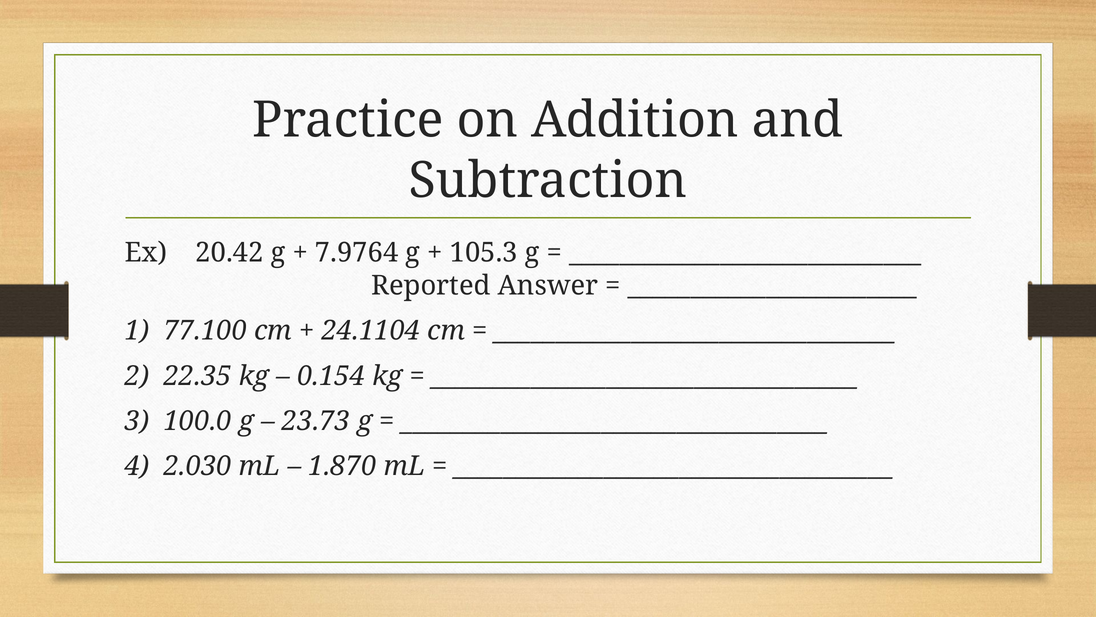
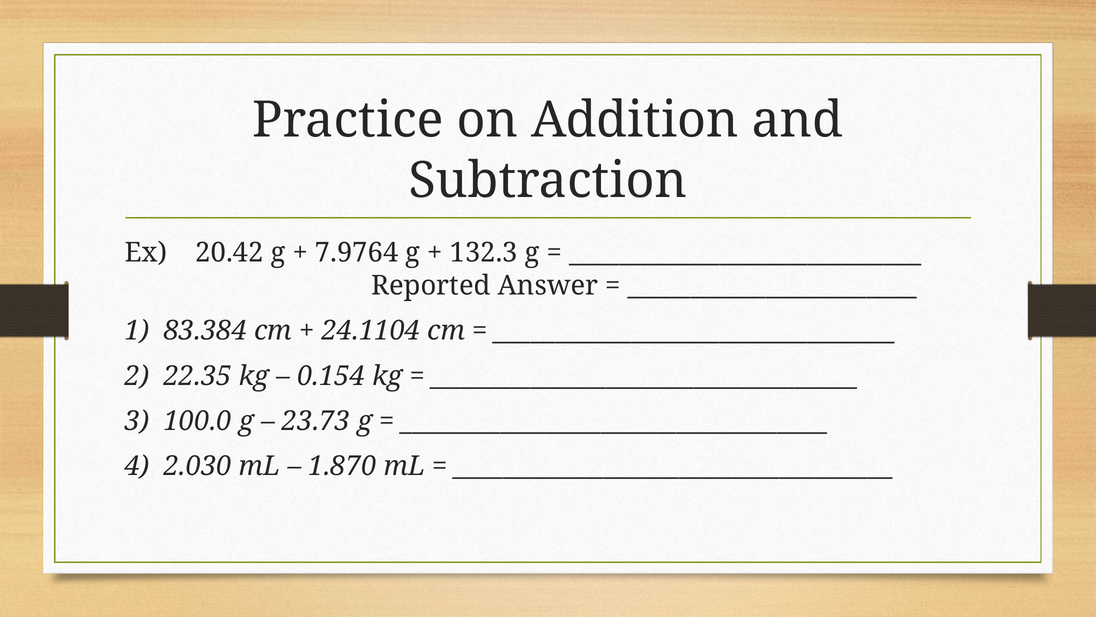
105.3: 105.3 -> 132.3
77.100: 77.100 -> 83.384
